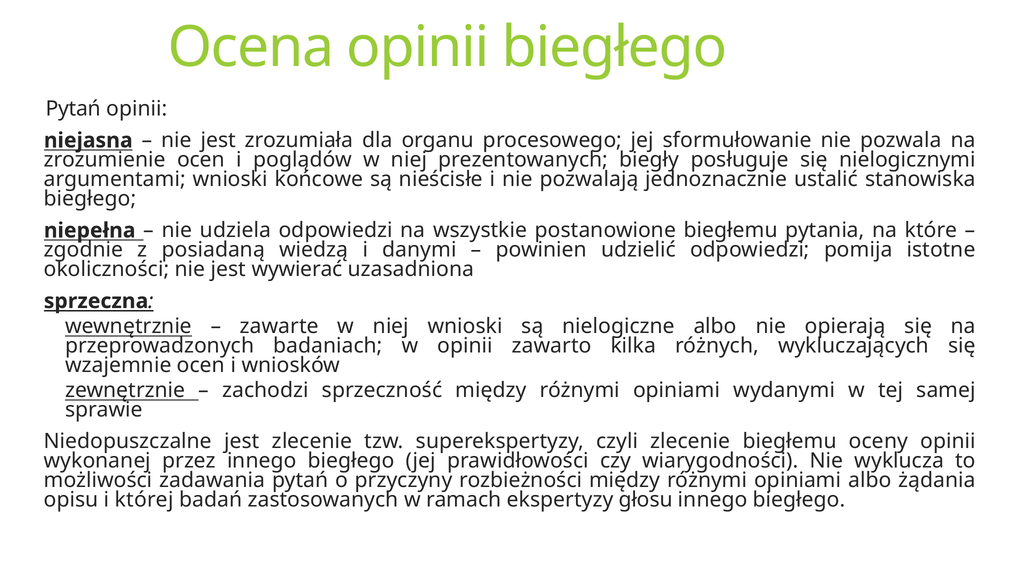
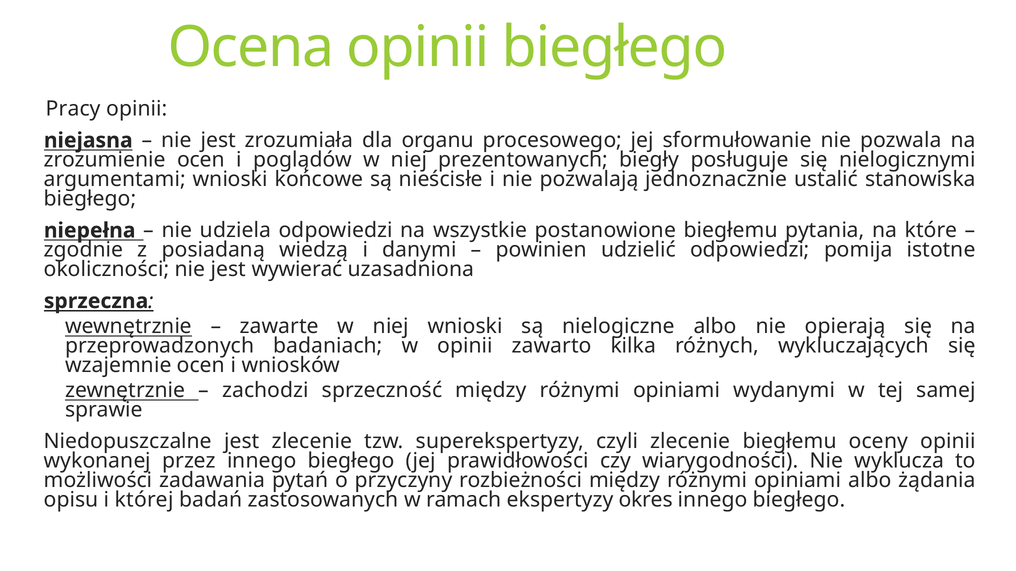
Pytań at (73, 109): Pytań -> Pracy
głosu: głosu -> okres
